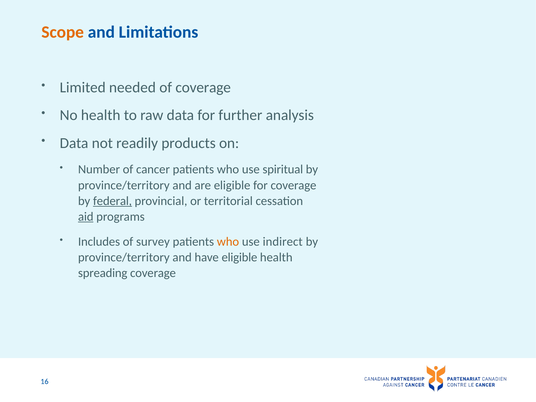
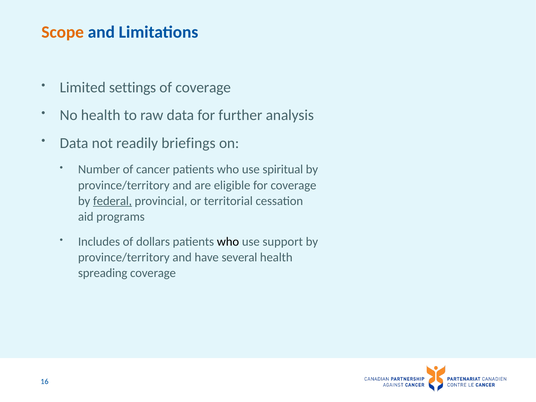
needed: needed -> settings
products: products -> briefings
aid underline: present -> none
survey: survey -> dollars
who at (228, 242) colour: orange -> black
indirect: indirect -> support
have eligible: eligible -> several
